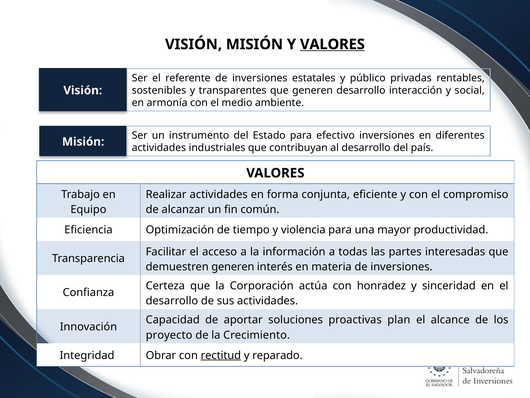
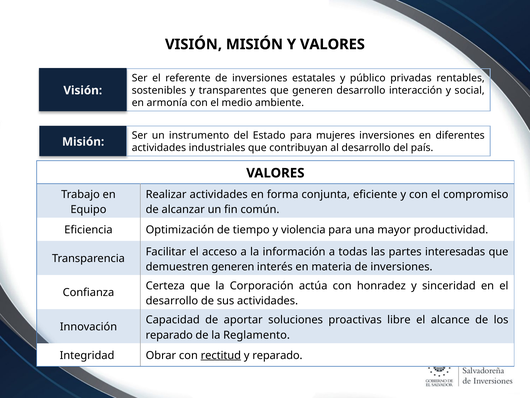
VALORES at (332, 44) underline: present -> none
efectivo: efectivo -> mujeres
plan: plan -> libre
proyecto at (169, 335): proyecto -> reparado
Crecimiento: Crecimiento -> Reglamento
